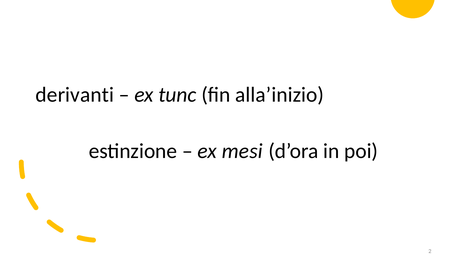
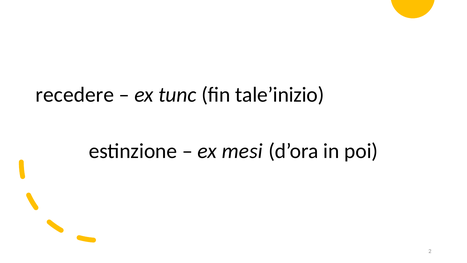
derivanti: derivanti -> recedere
alla’inizio: alla’inizio -> tale’inizio
